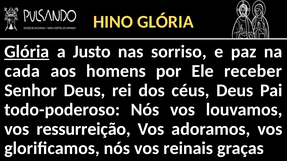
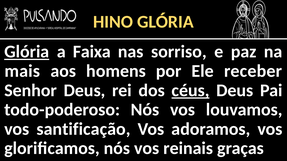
Justo: Justo -> Faixa
cada: cada -> mais
céus underline: none -> present
ressurreição: ressurreição -> santificação
